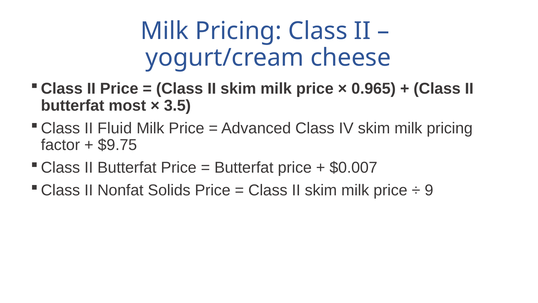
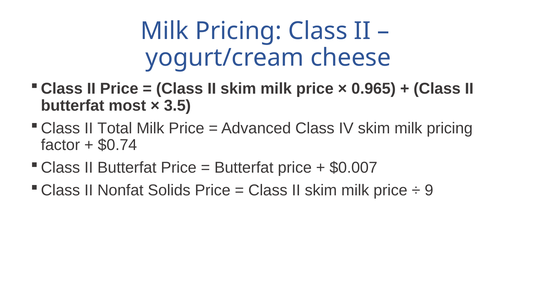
Fluid: Fluid -> Total
$9.75: $9.75 -> $0.74
